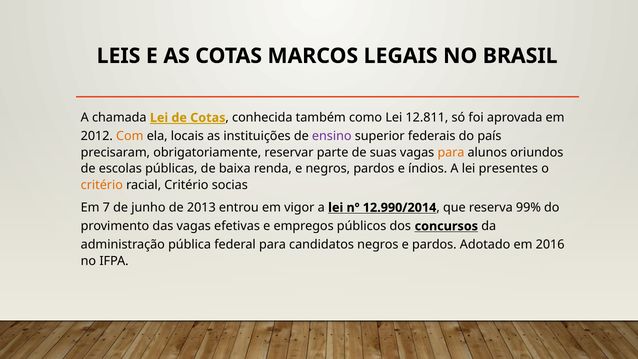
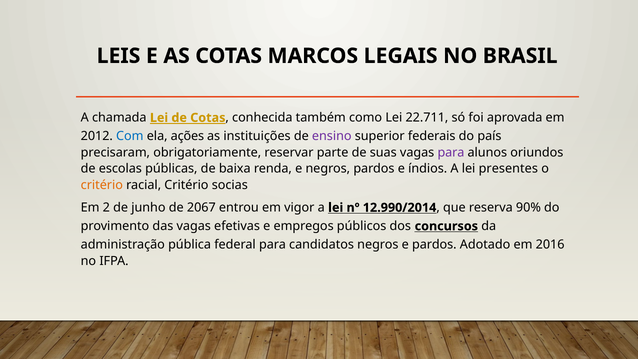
12.811: 12.811 -> 22.711
Com colour: orange -> blue
locais: locais -> ações
para at (451, 152) colour: orange -> purple
7: 7 -> 2
2013: 2013 -> 2067
99%: 99% -> 90%
